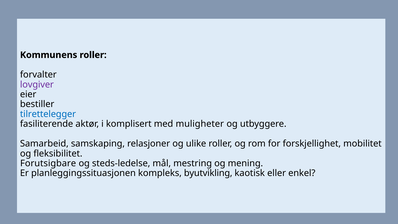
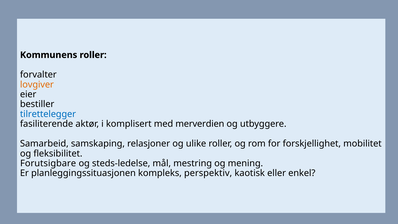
lovgiver colour: purple -> orange
muligheter: muligheter -> merverdien
byutvikling: byutvikling -> perspektiv
